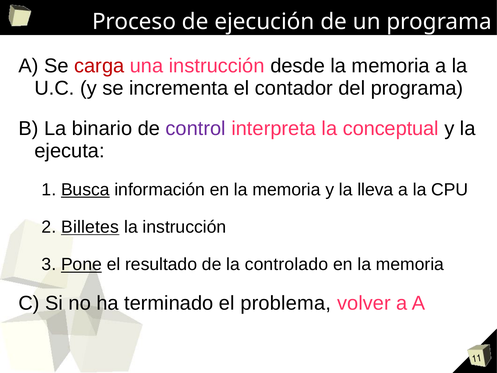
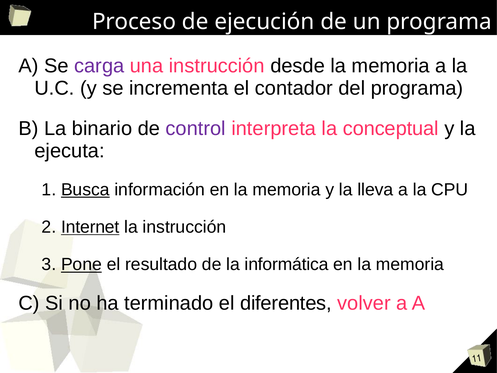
carga colour: red -> purple
Billetes: Billetes -> Internet
controlado: controlado -> informática
problema: problema -> diferentes
